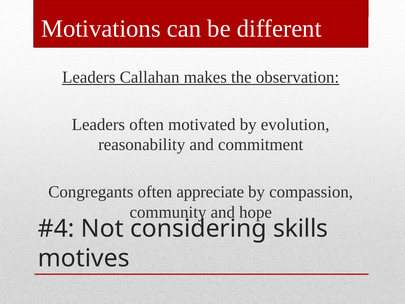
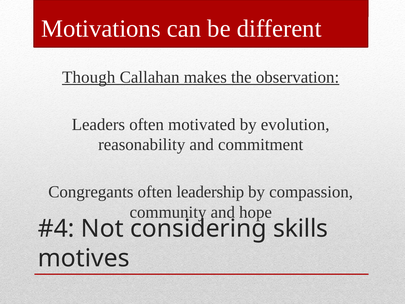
Leaders at (89, 77): Leaders -> Though
appreciate: appreciate -> leadership
